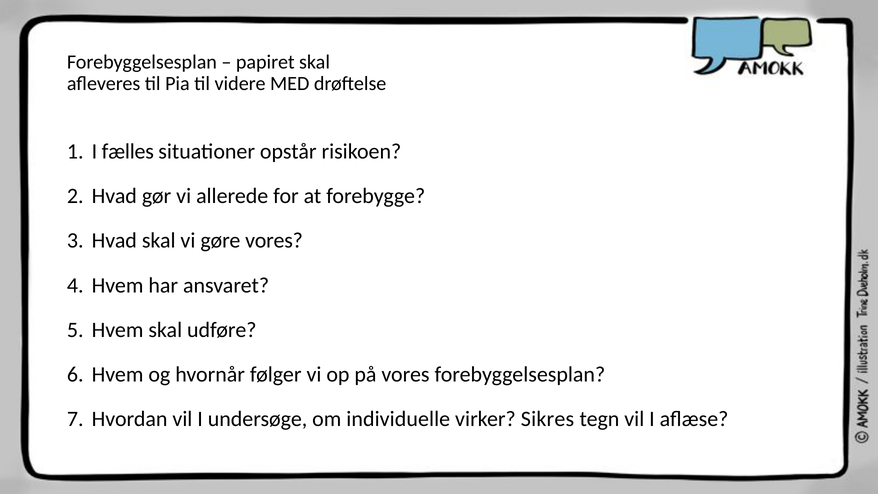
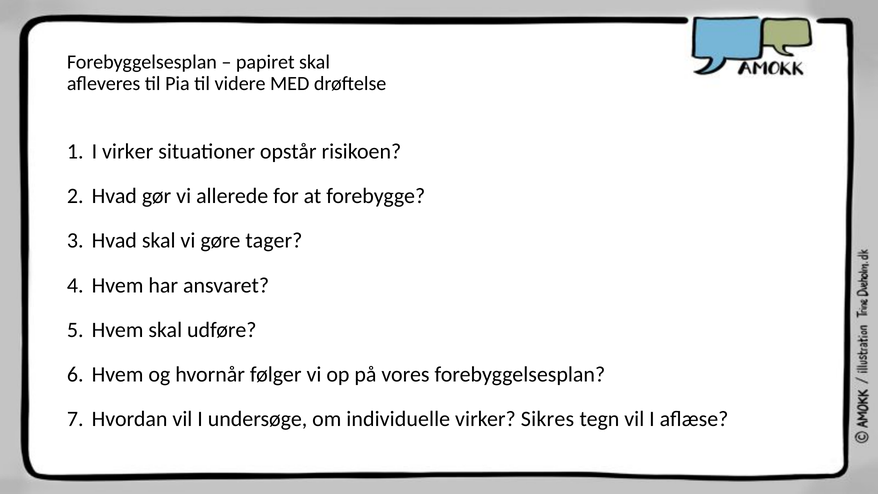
I fælles: fælles -> virker
gøre vores: vores -> tager
